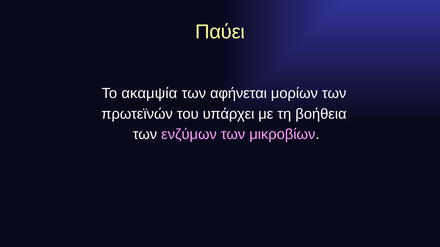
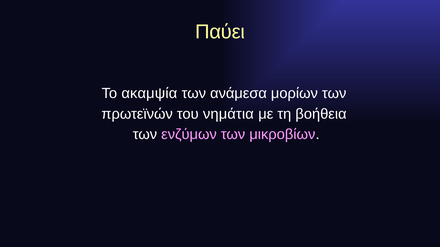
αφήνεται: αφήνεται -> ανάμεσα
υπάρχει: υπάρχει -> νημάτια
